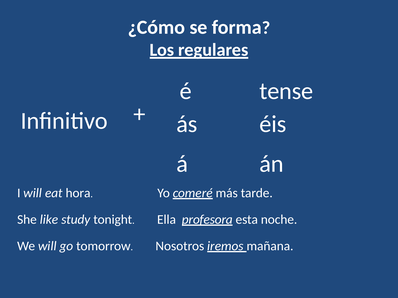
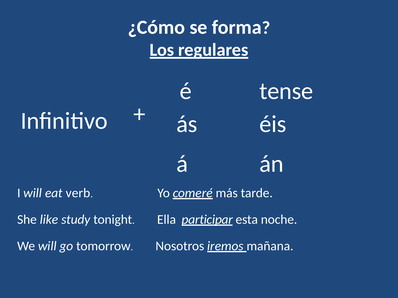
hora: hora -> verb
profesora: profesora -> participar
